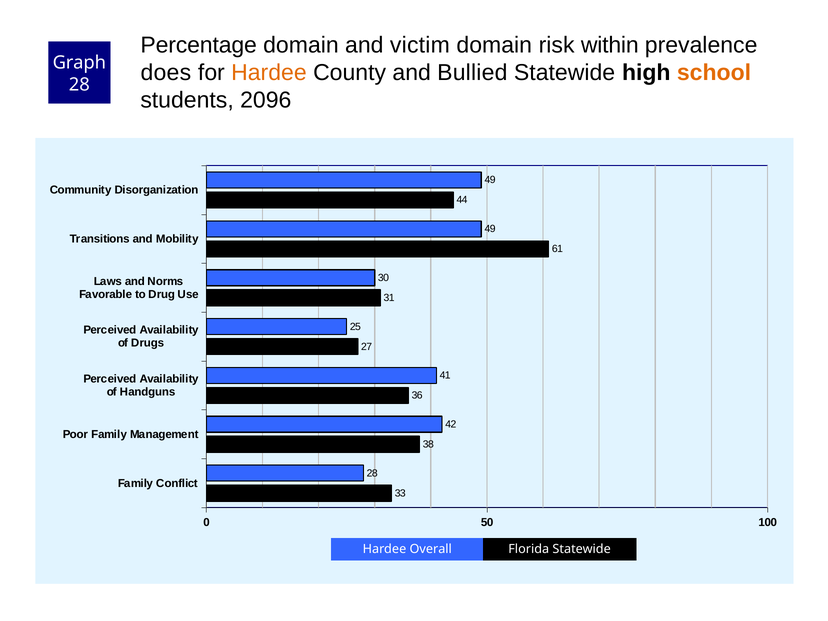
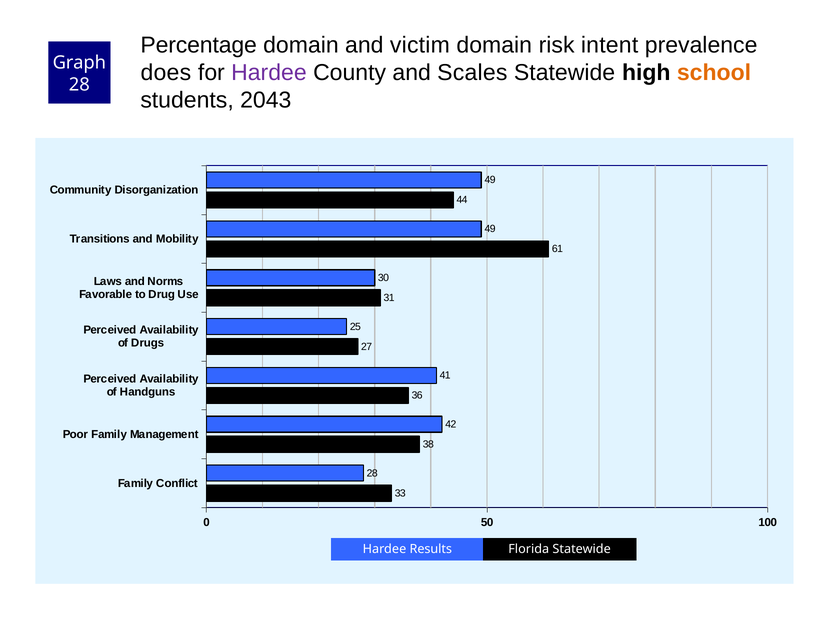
within: within -> intent
Hardee at (269, 73) colour: orange -> purple
Bullied: Bullied -> Scales
2096: 2096 -> 2043
Overall: Overall -> Results
